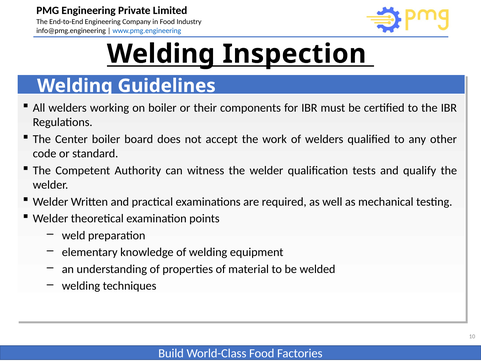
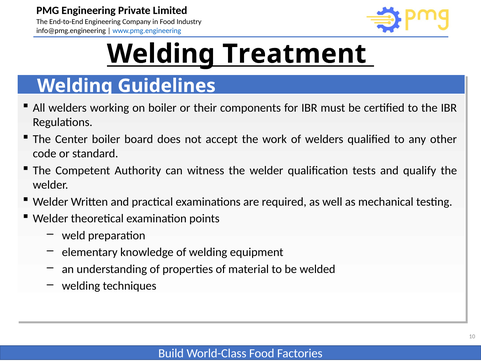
Inspection: Inspection -> Treatment
